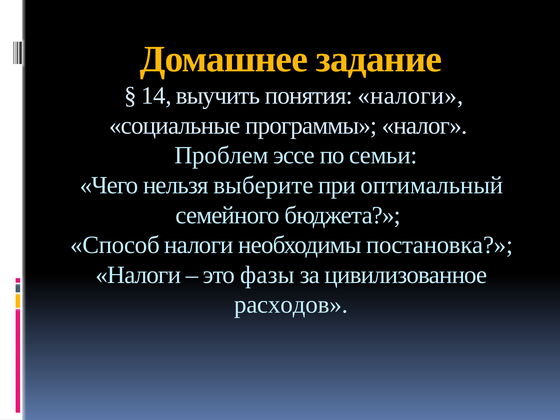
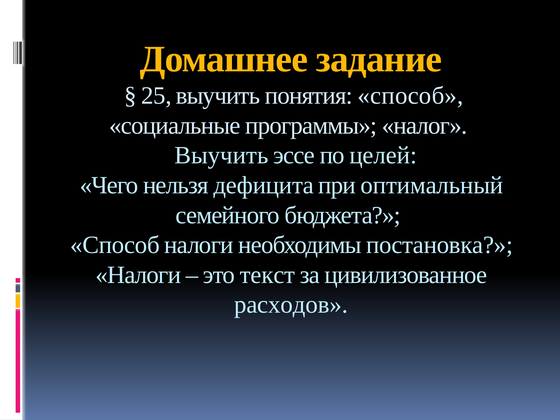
14: 14 -> 25
понятия налоги: налоги -> способ
Проблем at (221, 155): Проблем -> Выучить
семьи: семьи -> целей
выберите: выберите -> дефицита
фазы: фазы -> текст
